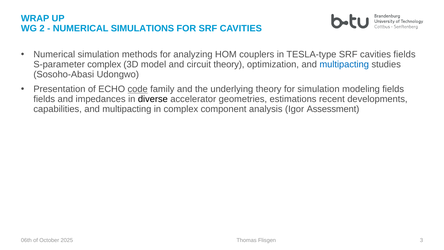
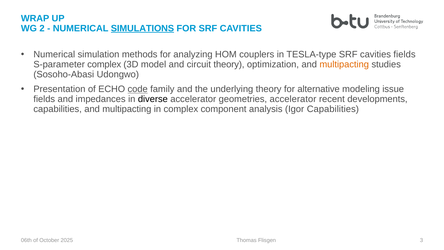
SIMULATIONS underline: none -> present
multipacting at (344, 64) colour: blue -> orange
for simulation: simulation -> alternative
modeling fields: fields -> issue
geometries estimations: estimations -> accelerator
Igor Assessment: Assessment -> Capabilities
